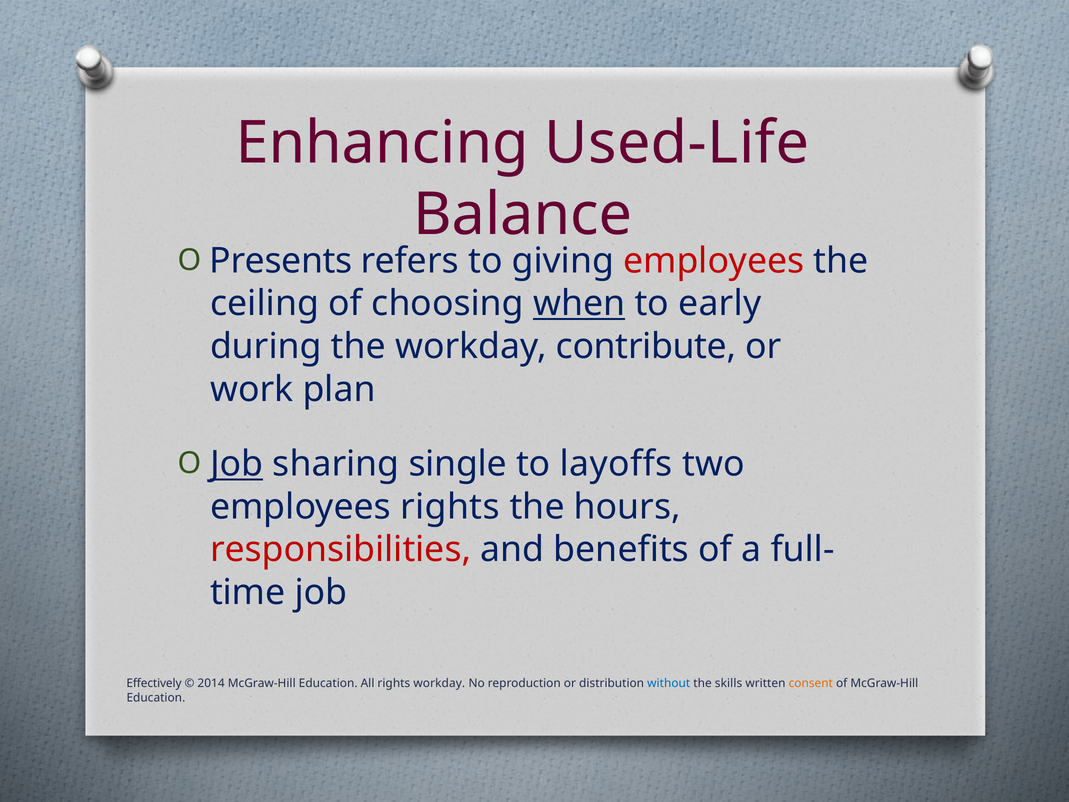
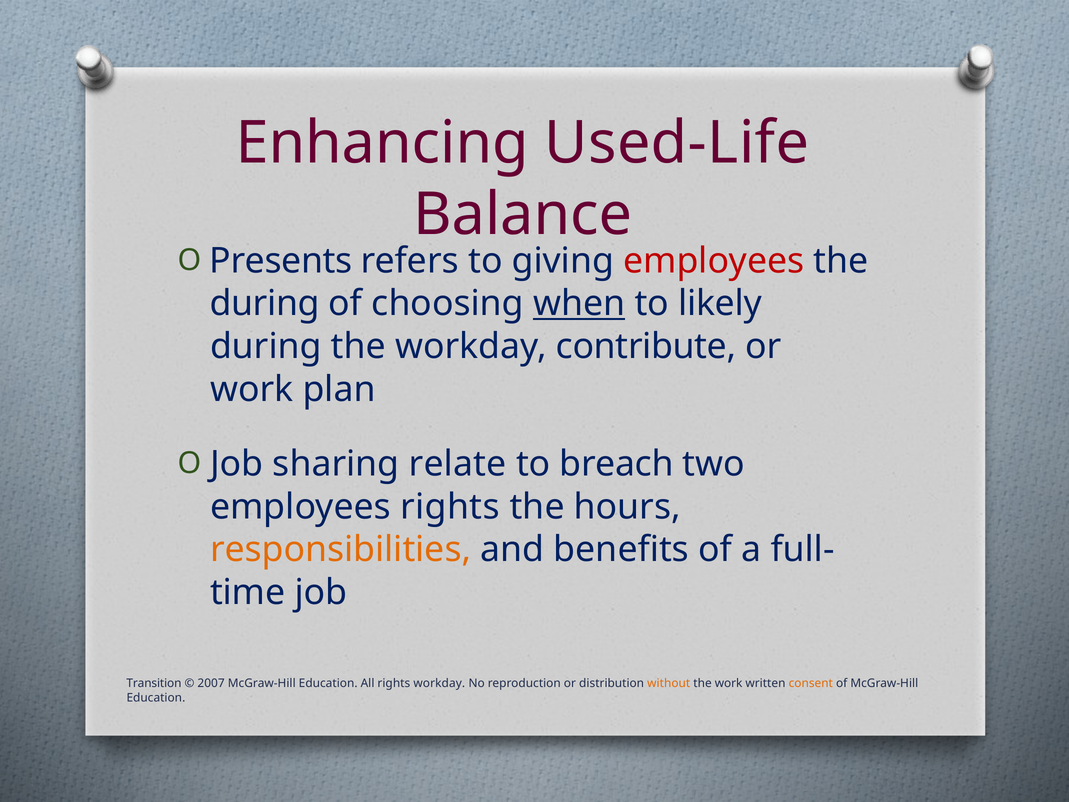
ceiling at (265, 304): ceiling -> during
early: early -> likely
Job at (237, 464) underline: present -> none
single: single -> relate
layoffs: layoffs -> breach
responsibilities colour: red -> orange
Effectively: Effectively -> Transition
2014: 2014 -> 2007
without colour: blue -> orange
the skills: skills -> work
